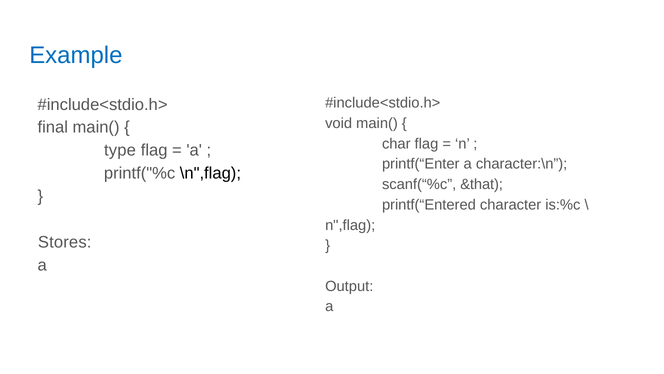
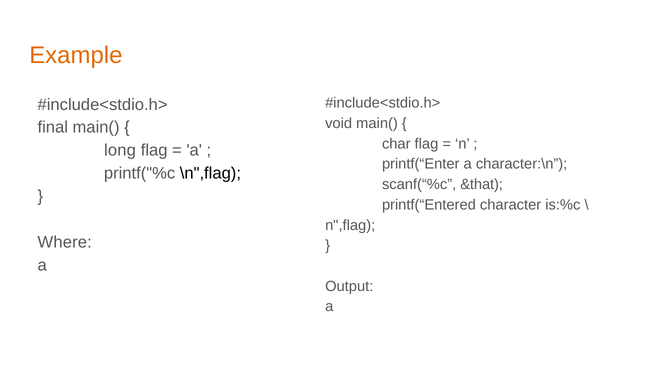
Example colour: blue -> orange
type: type -> long
Stores: Stores -> Where
